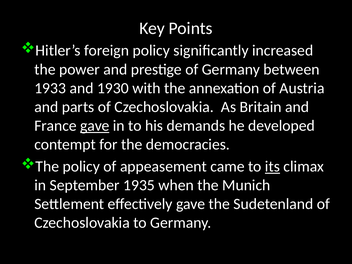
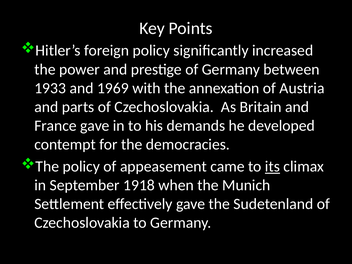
1930: 1930 -> 1969
gave at (95, 126) underline: present -> none
1935: 1935 -> 1918
